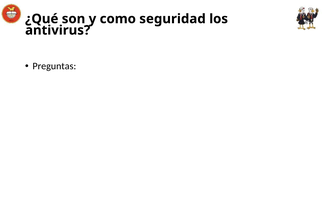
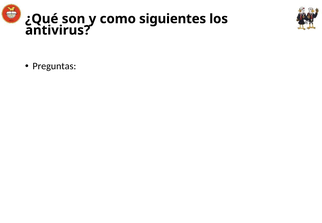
seguridad: seguridad -> siguientes
